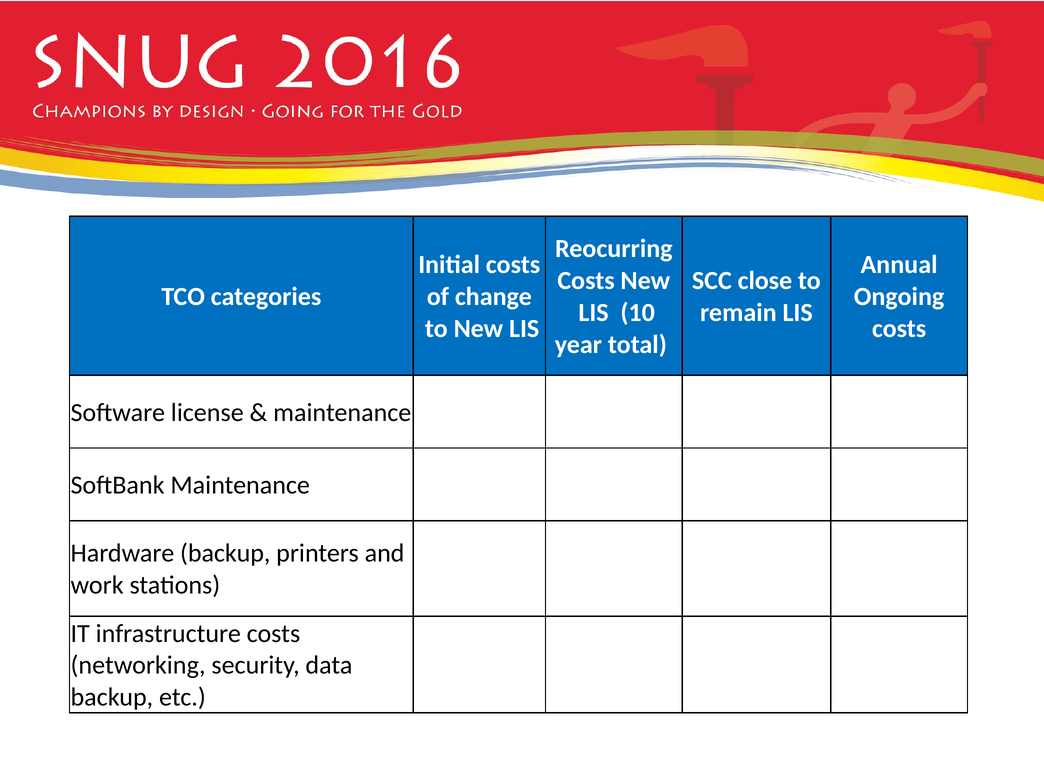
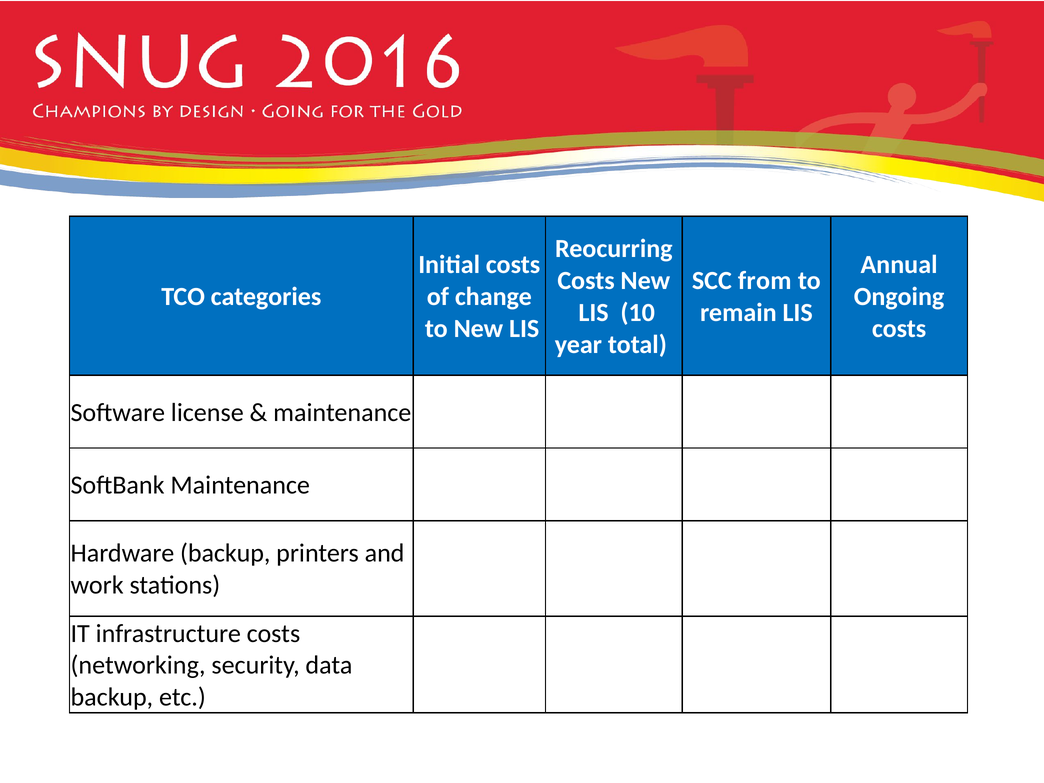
close: close -> from
